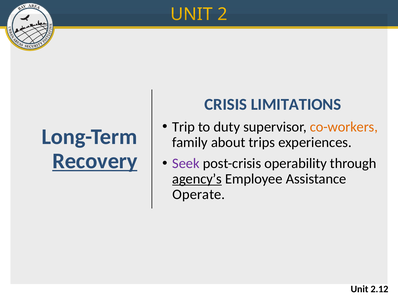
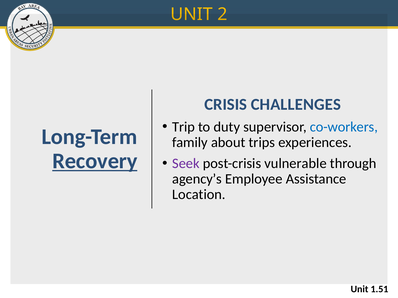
LIMITATIONS: LIMITATIONS -> CHALLENGES
co-workers colour: orange -> blue
operability: operability -> vulnerable
agency’s underline: present -> none
Operate: Operate -> Location
2.12: 2.12 -> 1.51
